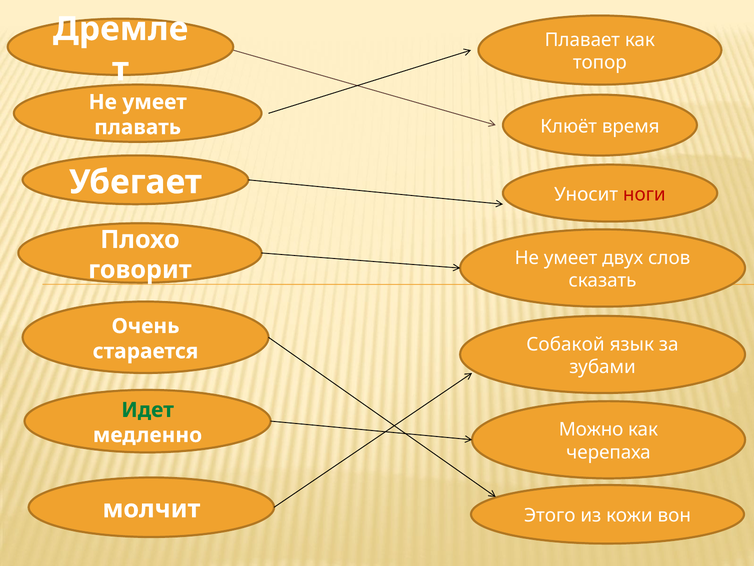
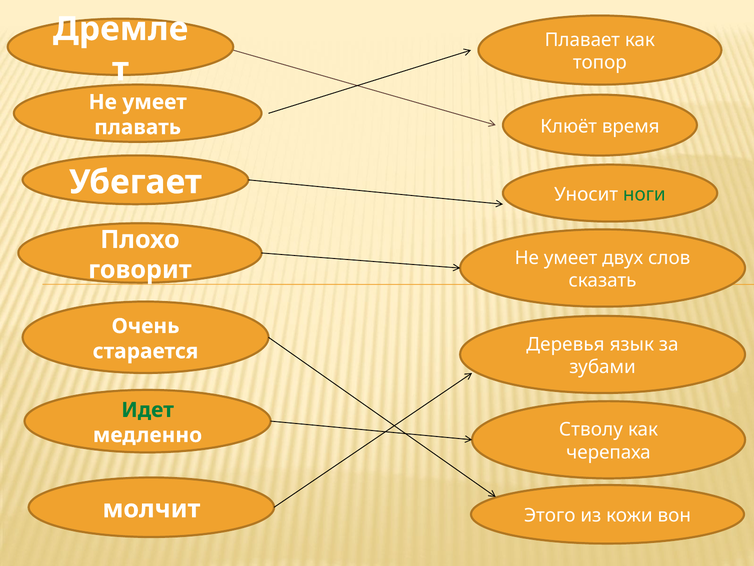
ноги colour: red -> green
Собакой: Собакой -> Деревья
Можно: Можно -> Стволу
